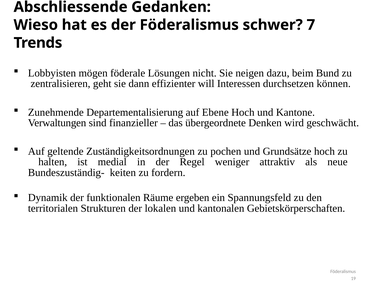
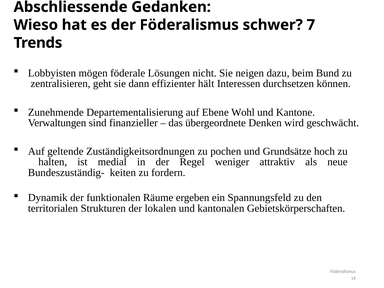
will: will -> hält
Ebene Hoch: Hoch -> Wohl
